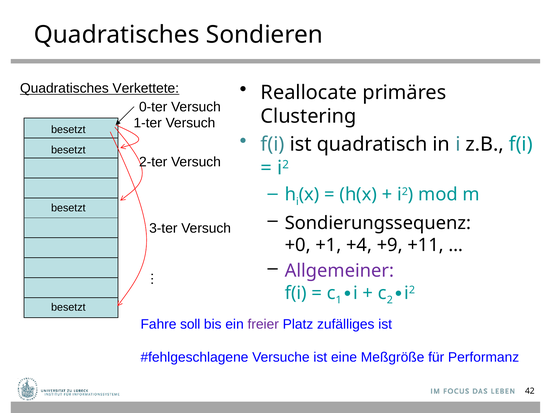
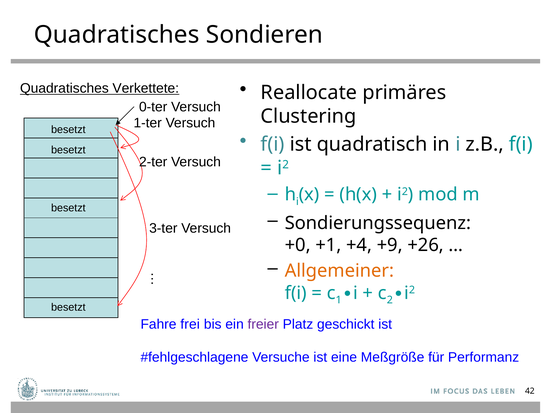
+11: +11 -> +26
Allgemeiner colour: purple -> orange
soll: soll -> frei
zufälliges: zufälliges -> geschickt
